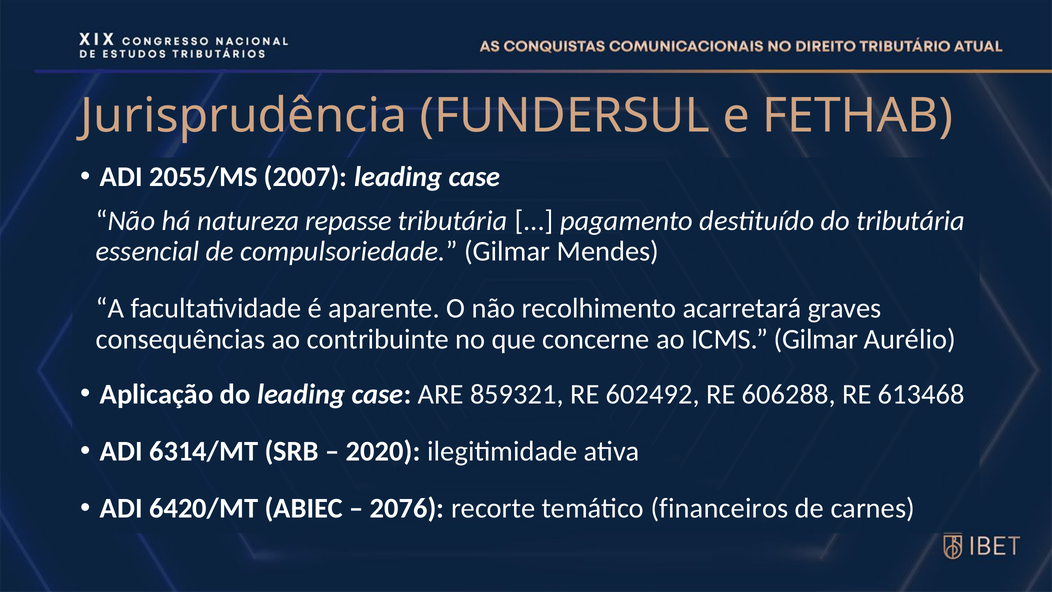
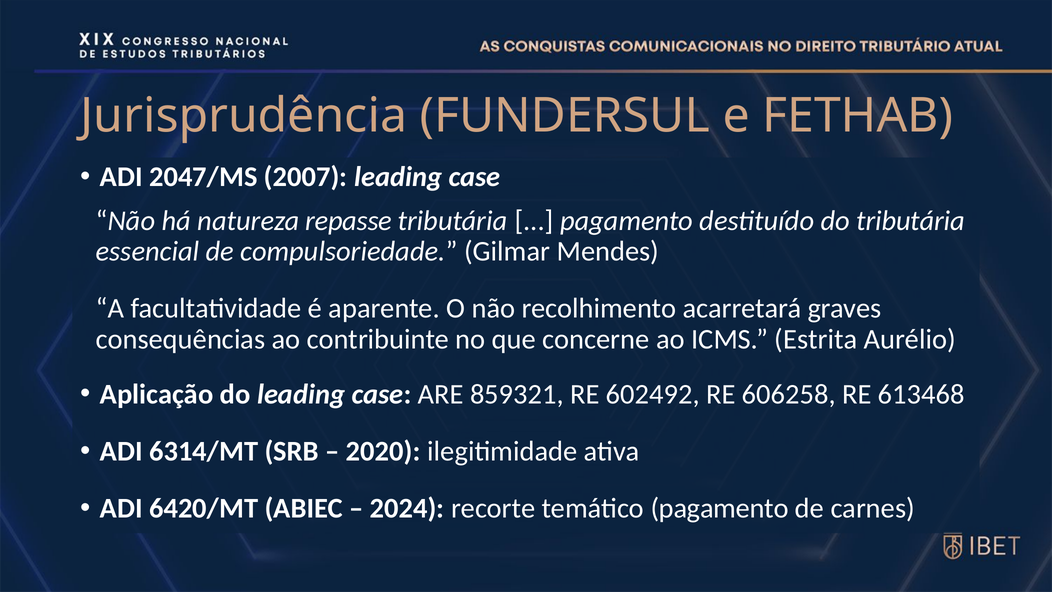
2055/MS: 2055/MS -> 2047/MS
ICMS Gilmar: Gilmar -> Estrita
606288: 606288 -> 606258
2076: 2076 -> 2024
temático financeiros: financeiros -> pagamento
